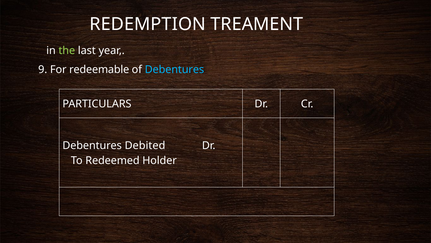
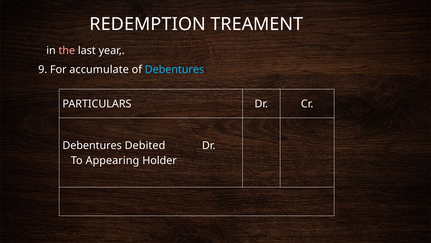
the colour: light green -> pink
redeemable: redeemable -> accumulate
Redeemed: Redeemed -> Appearing
